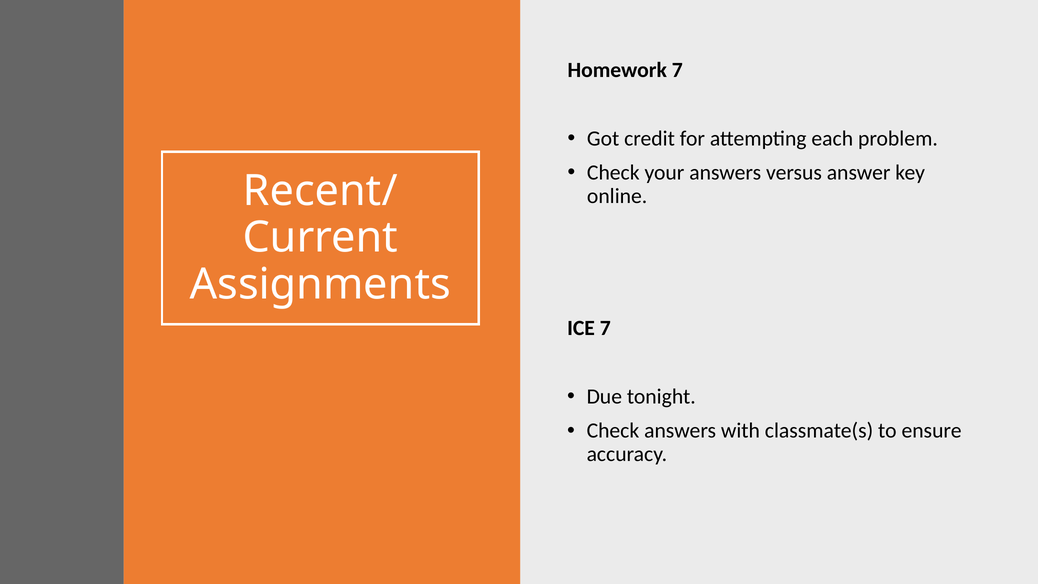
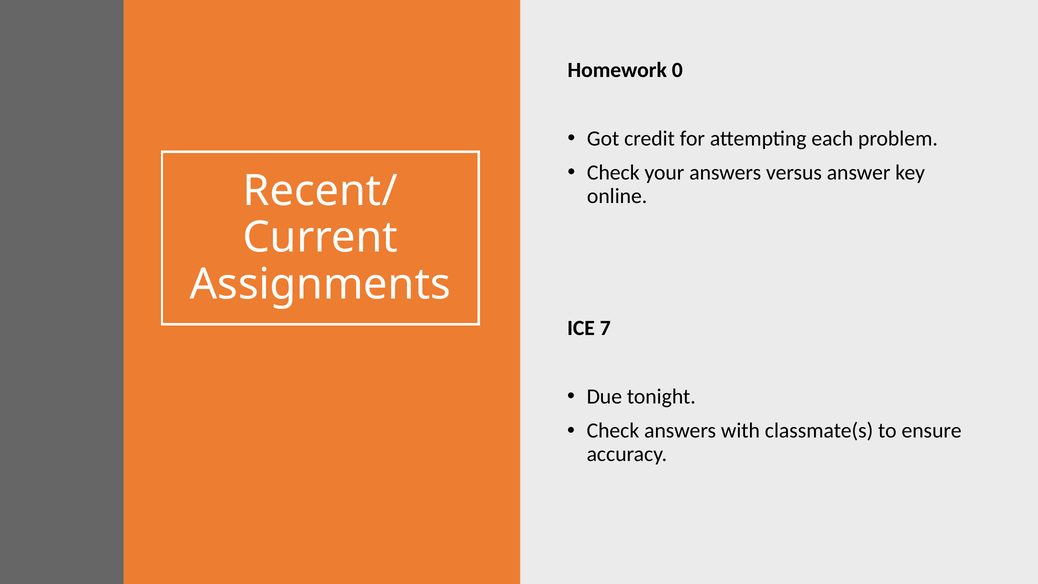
Homework 7: 7 -> 0
